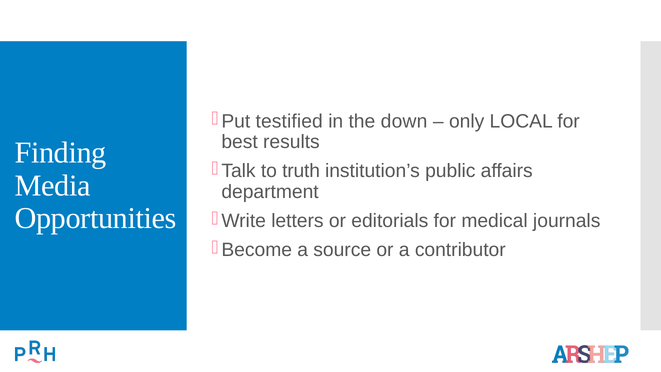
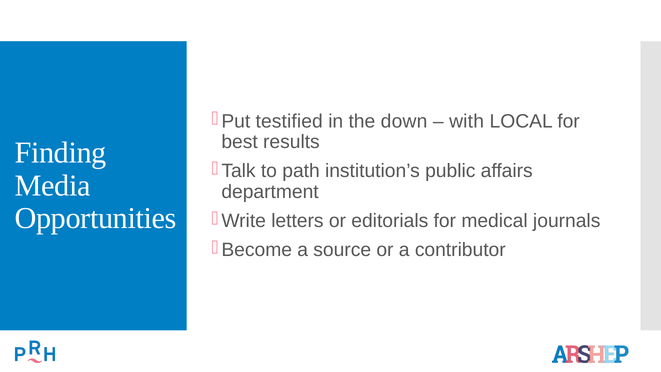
only: only -> with
truth: truth -> path
